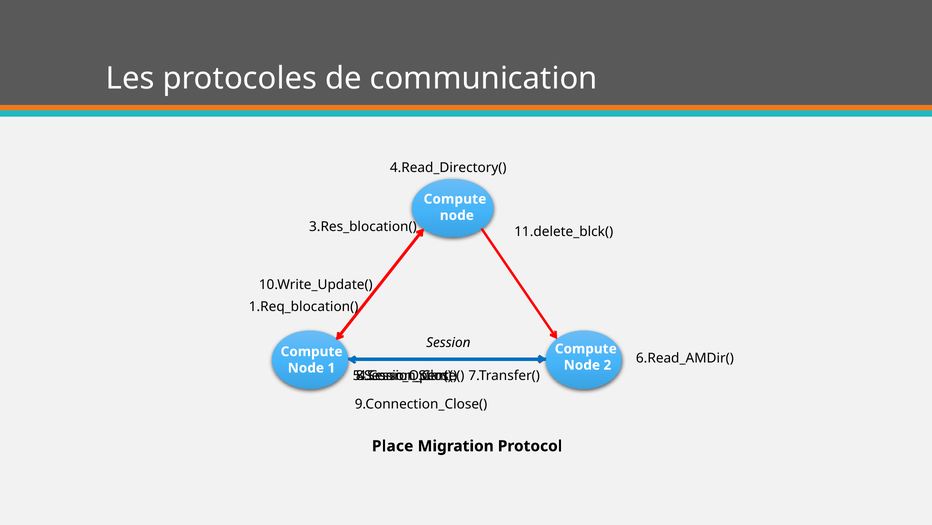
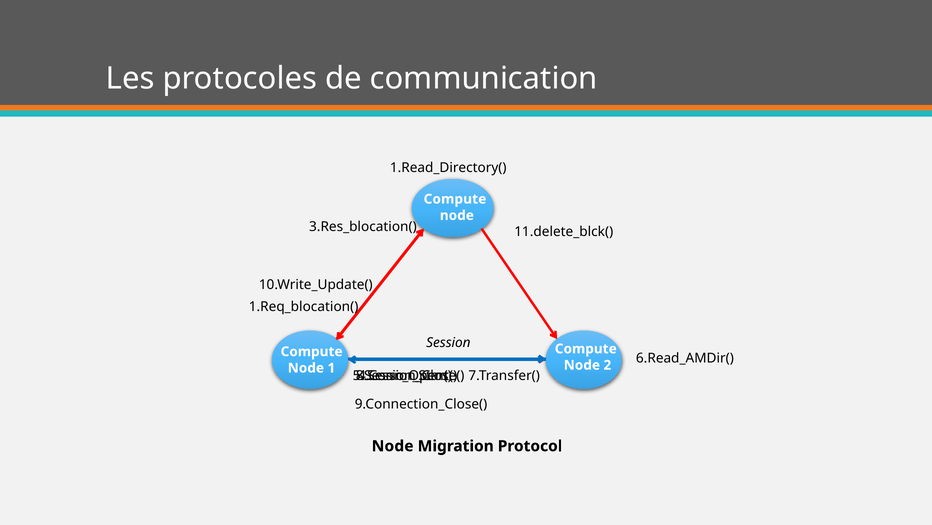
4.Read_Directory(: 4.Read_Directory( -> 1.Read_Directory(
Place at (393, 445): Place -> Node
